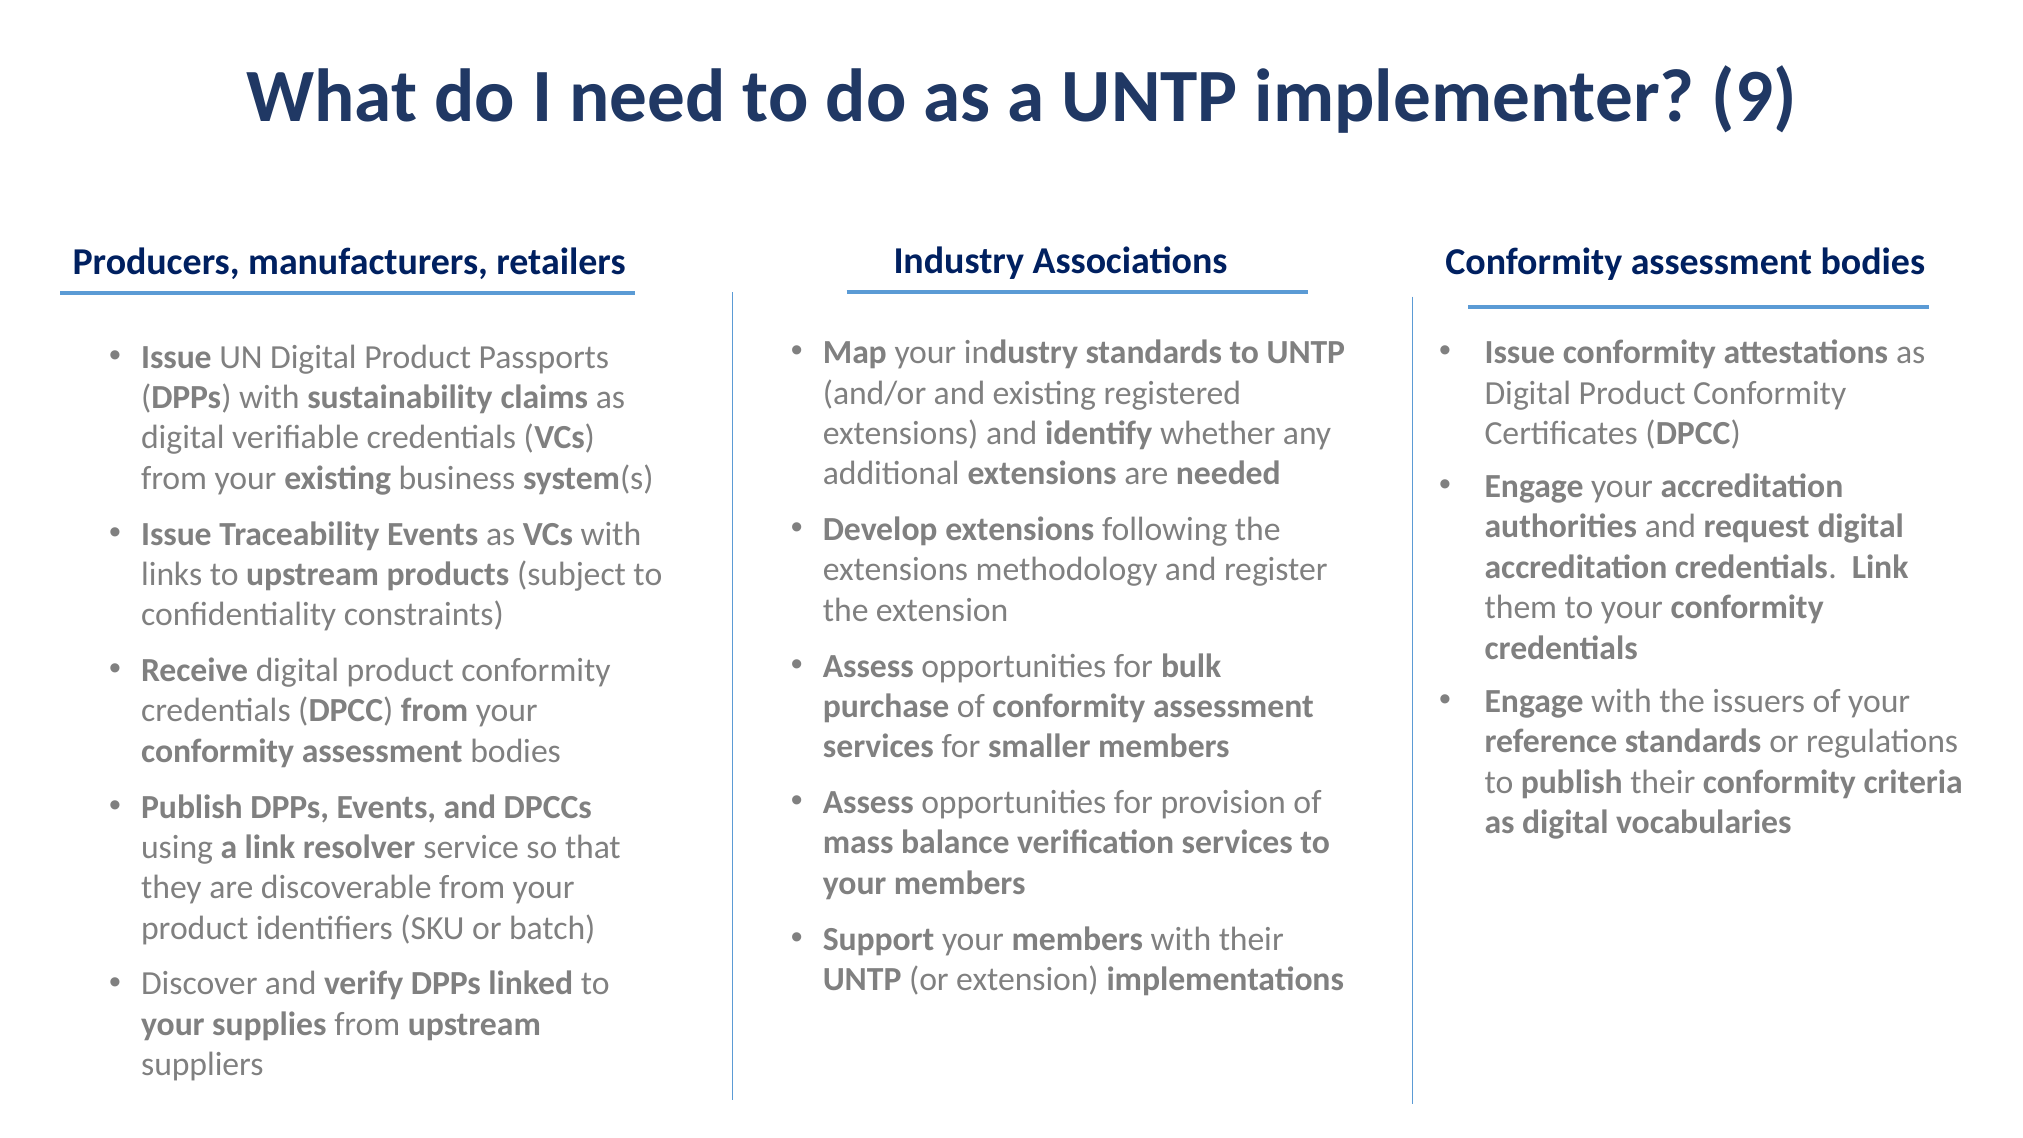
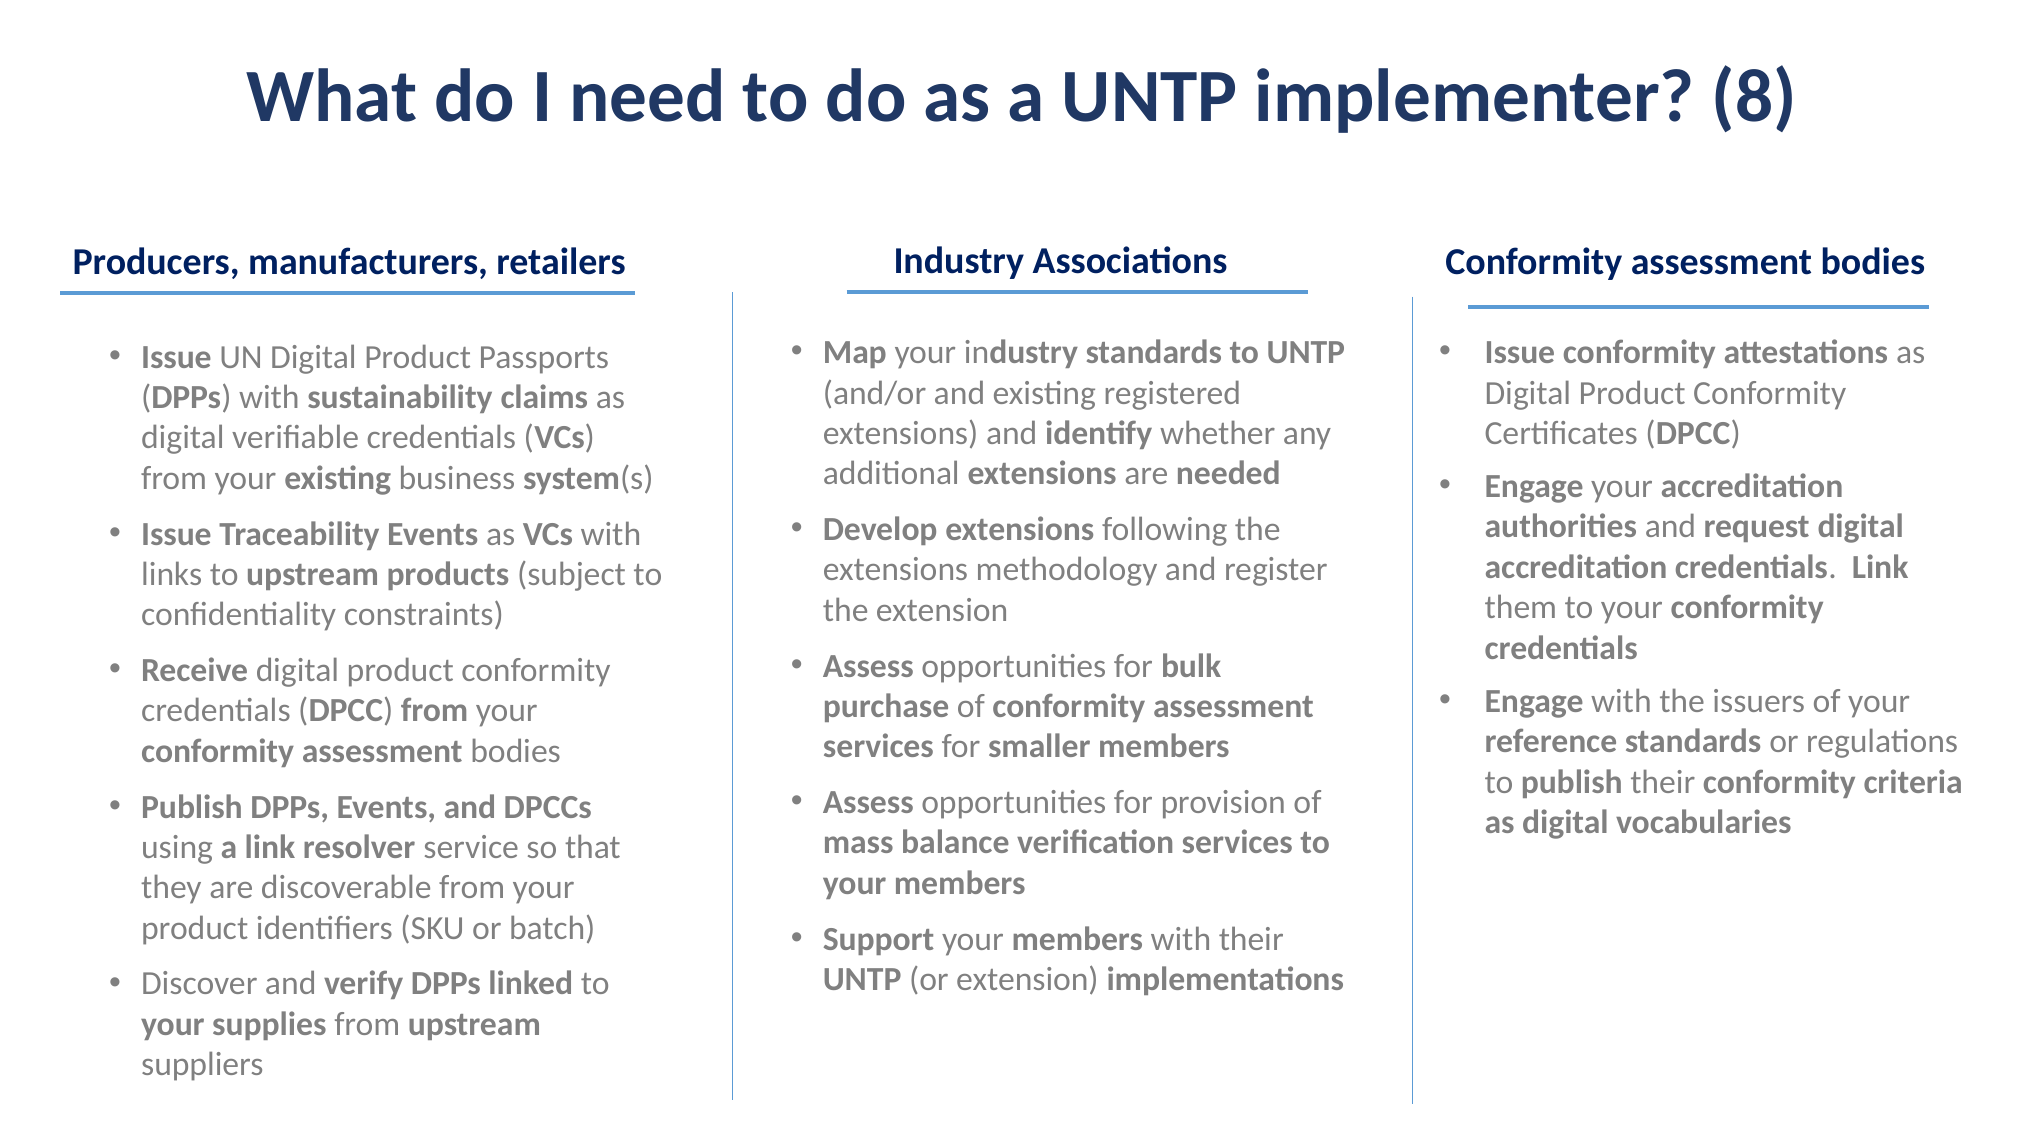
9: 9 -> 8
